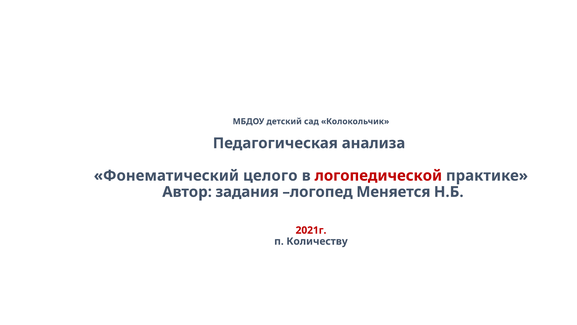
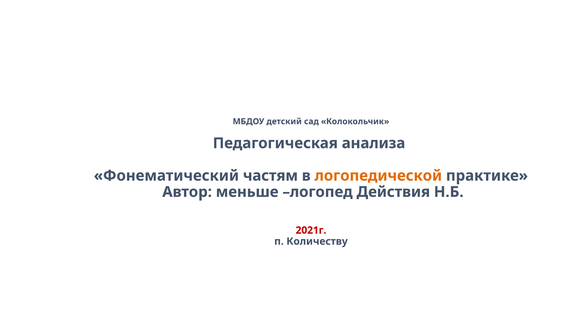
целого: целого -> частям
логопедической colour: red -> orange
задания: задания -> меньше
Меняется: Меняется -> Действия
